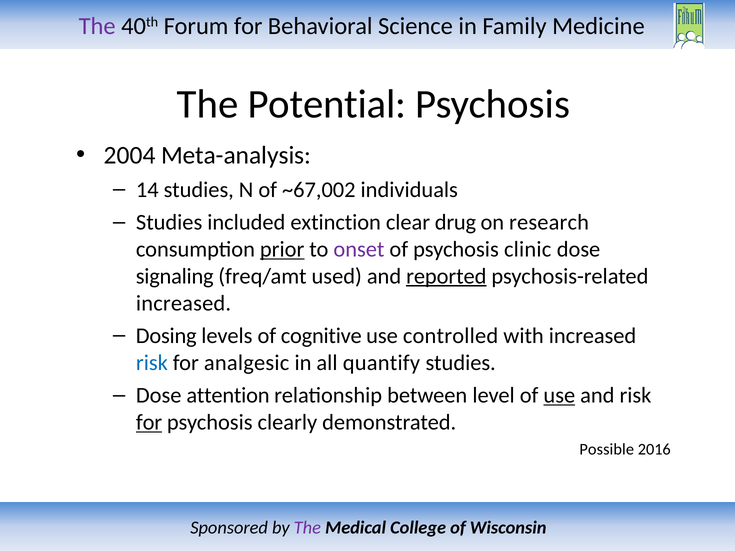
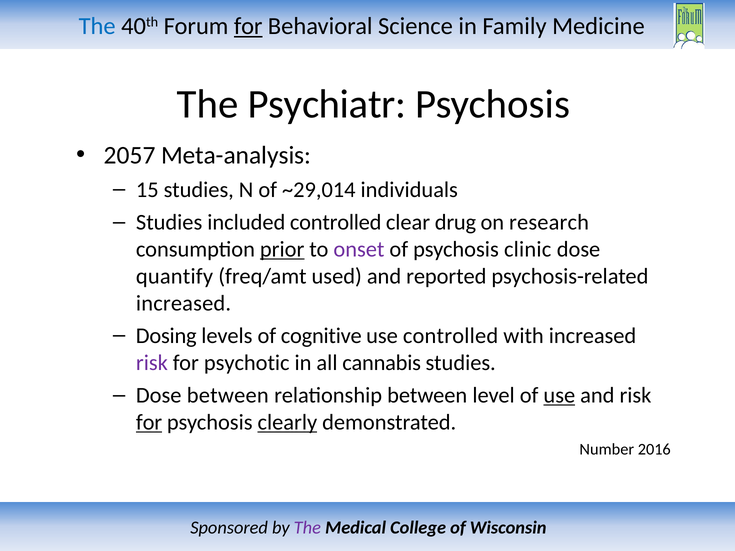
The at (97, 26) colour: purple -> blue
for at (248, 26) underline: none -> present
Potential: Potential -> Psychiatr
2004: 2004 -> 2057
14: 14 -> 15
~67,002: ~67,002 -> ~29,014
included extinction: extinction -> controlled
signaling: signaling -> quantify
reported underline: present -> none
risk at (152, 363) colour: blue -> purple
analgesic: analgesic -> psychotic
quantify: quantify -> cannabis
Dose attention: attention -> between
clearly underline: none -> present
Possible: Possible -> Number
